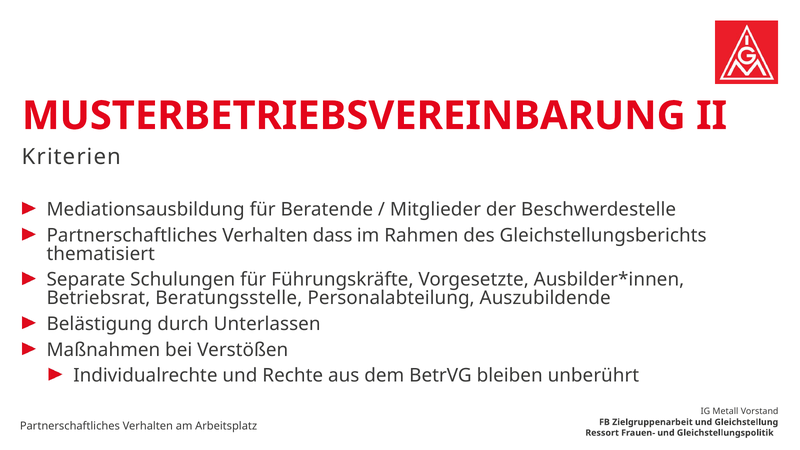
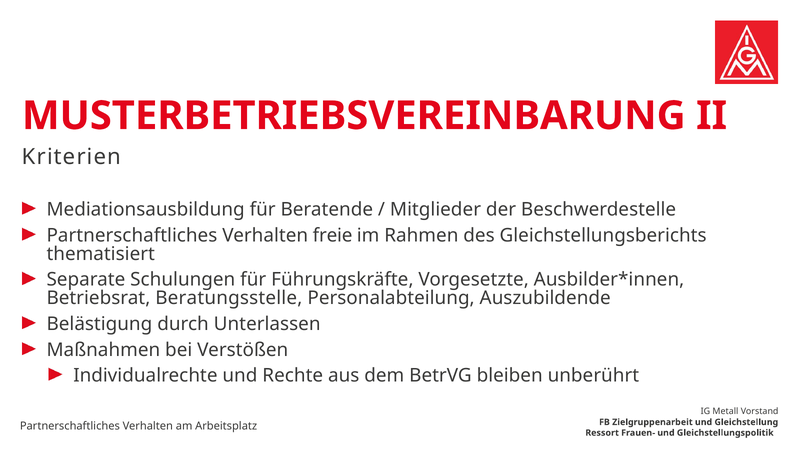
dass: dass -> freie
